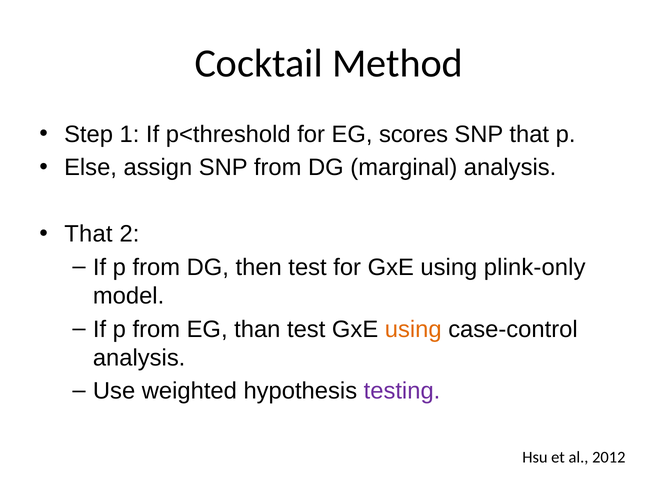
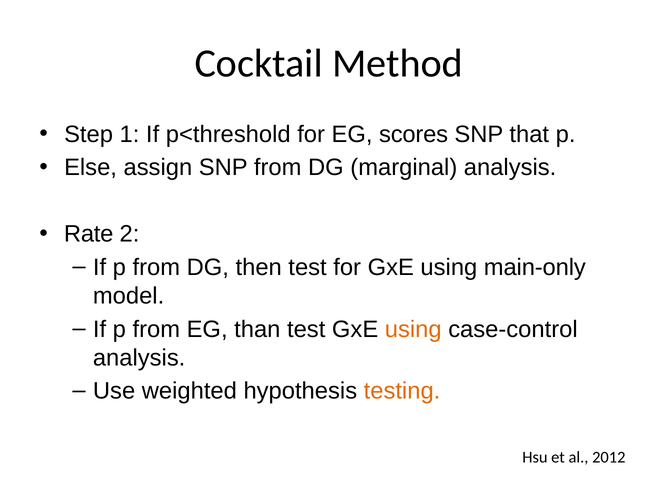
That at (88, 234): That -> Rate
plink-only: plink-only -> main-only
testing colour: purple -> orange
